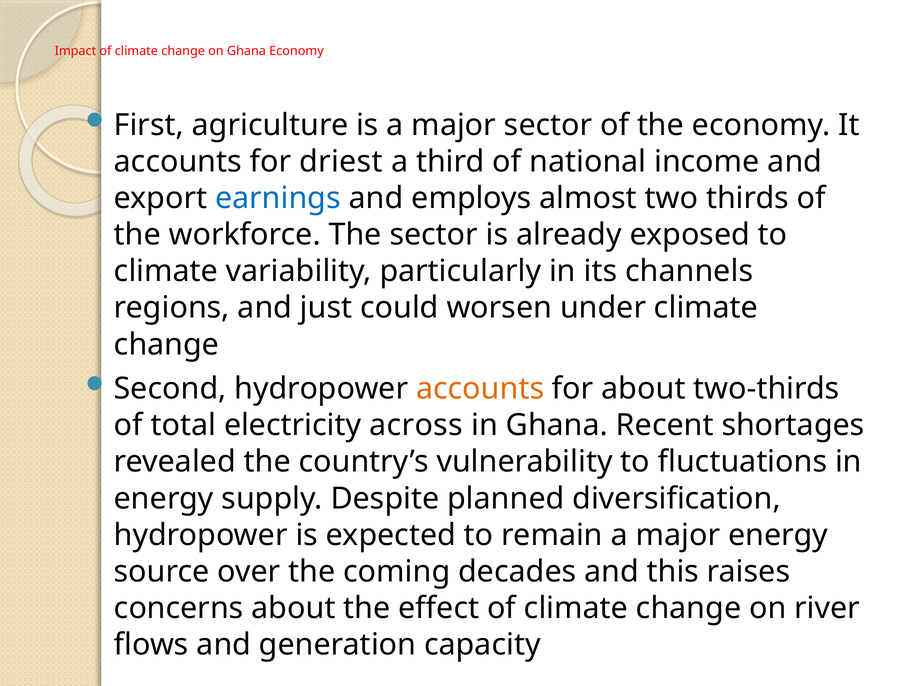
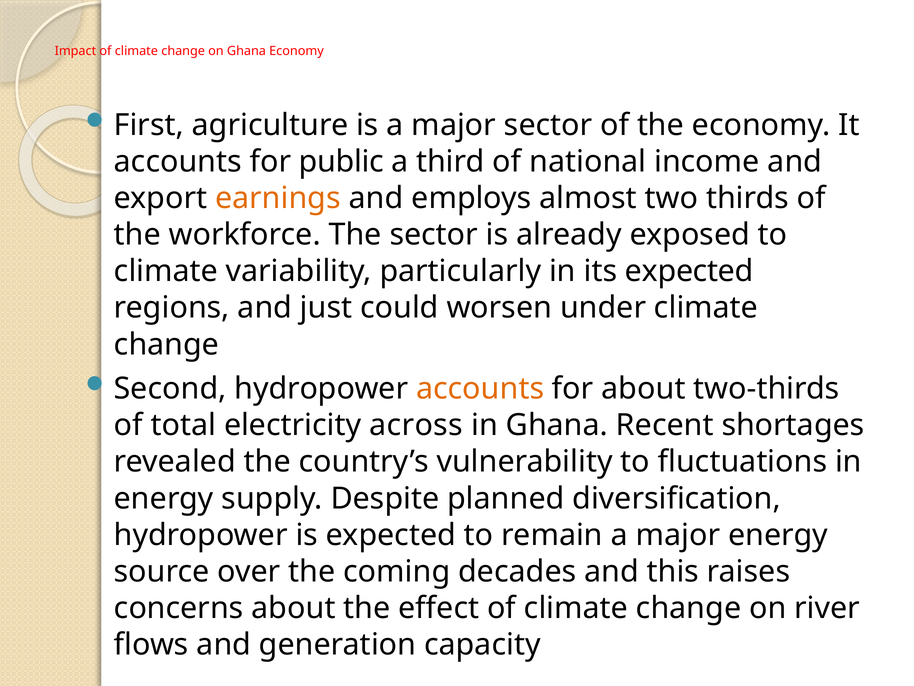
driest: driest -> public
earnings colour: blue -> orange
its channels: channels -> expected
